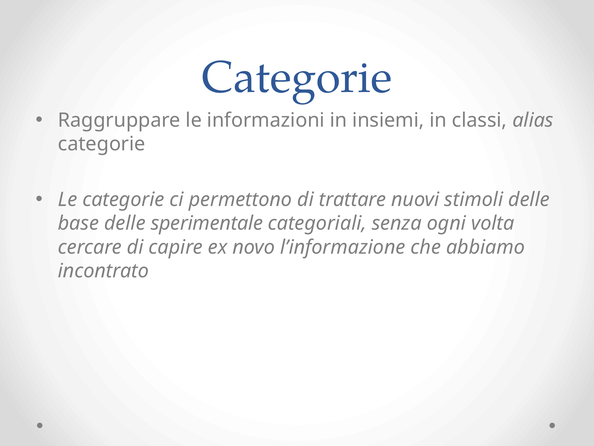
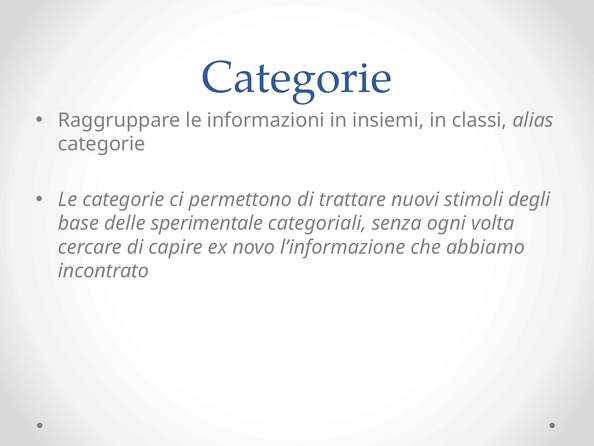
stimoli delle: delle -> degli
